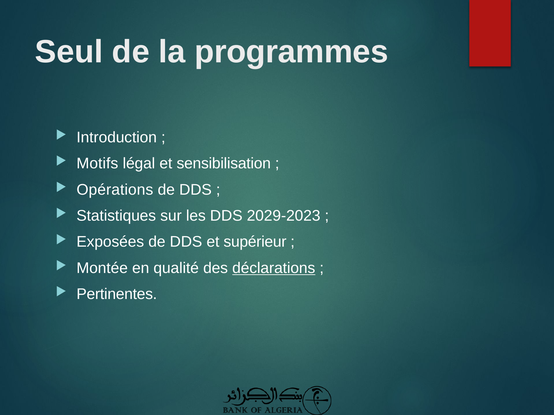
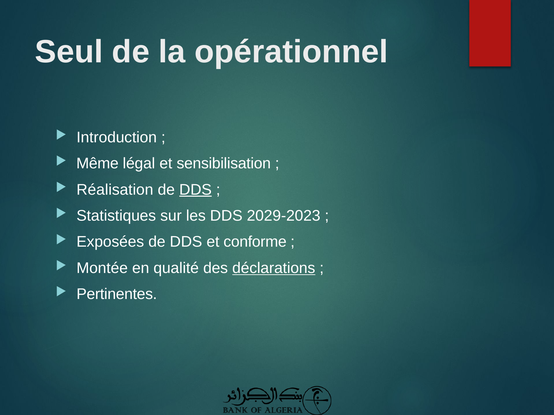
programmes: programmes -> opérationnel
Motifs: Motifs -> Même
Opérations: Opérations -> Réalisation
DDS at (195, 190) underline: none -> present
supérieur: supérieur -> conforme
